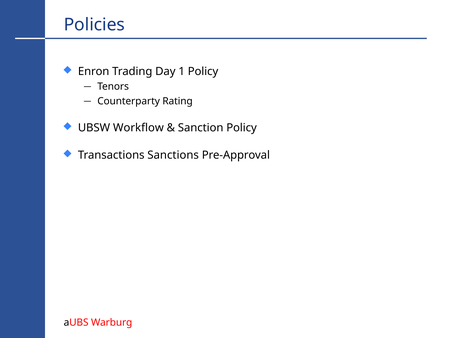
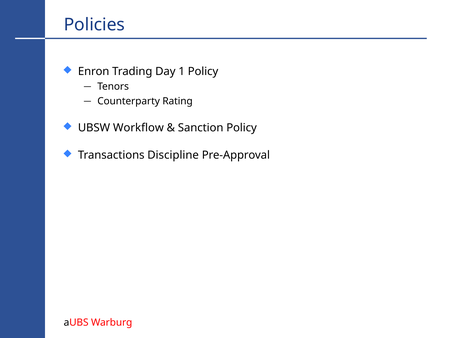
Sanctions: Sanctions -> Discipline
